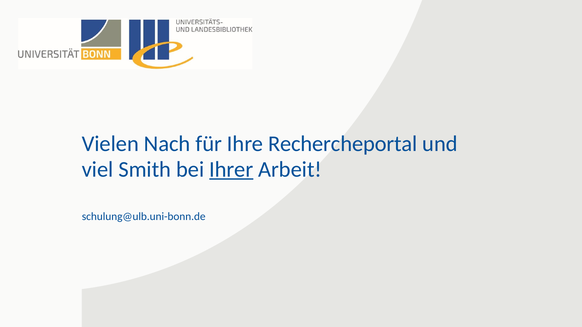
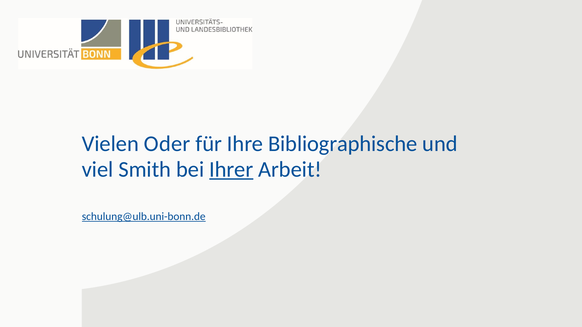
Nach: Nach -> Oder
Rechercheportal: Rechercheportal -> Bibliographische
schulung@ulb.uni-bonn.de underline: none -> present
